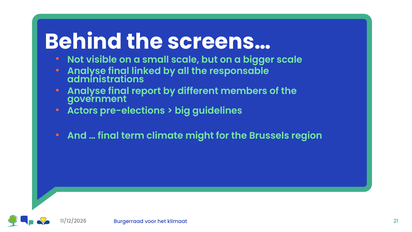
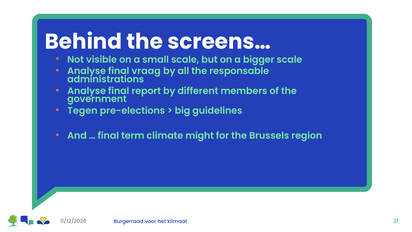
linked: linked -> vraag
Actors: Actors -> Tegen
